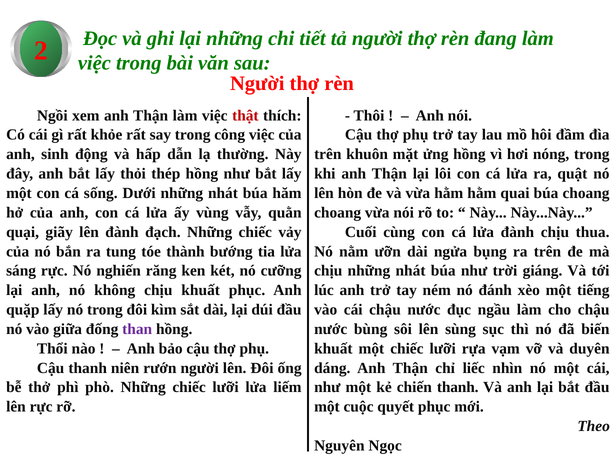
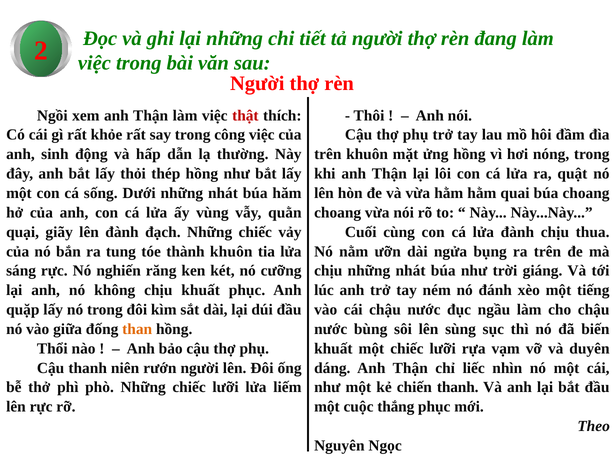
thành bướng: bướng -> khuôn
than colour: purple -> orange
quyết: quyết -> thắng
